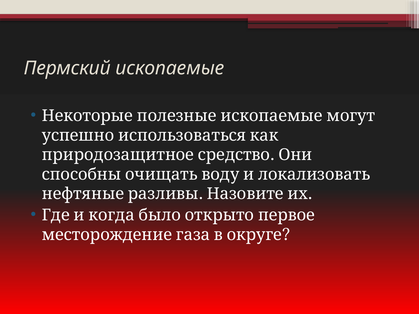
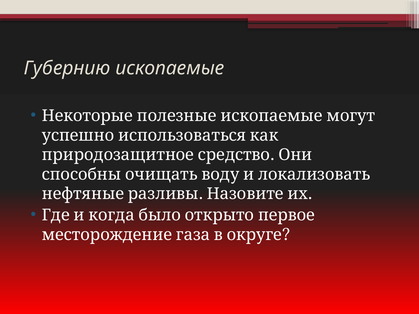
Пермский: Пермский -> Губернию
